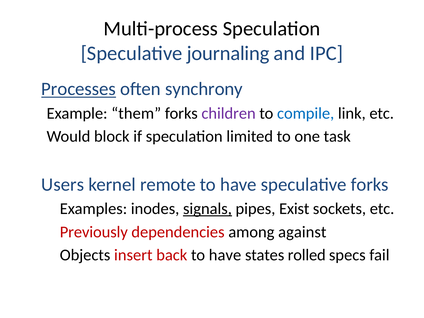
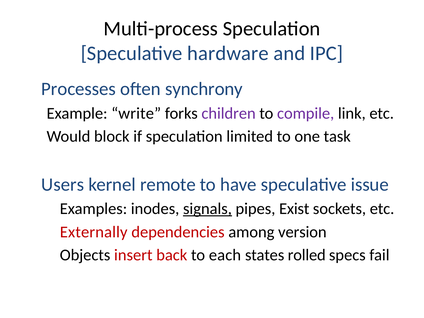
journaling: journaling -> hardware
Processes underline: present -> none
them: them -> write
compile colour: blue -> purple
speculative forks: forks -> issue
Previously: Previously -> Externally
against: against -> version
back to have: have -> each
